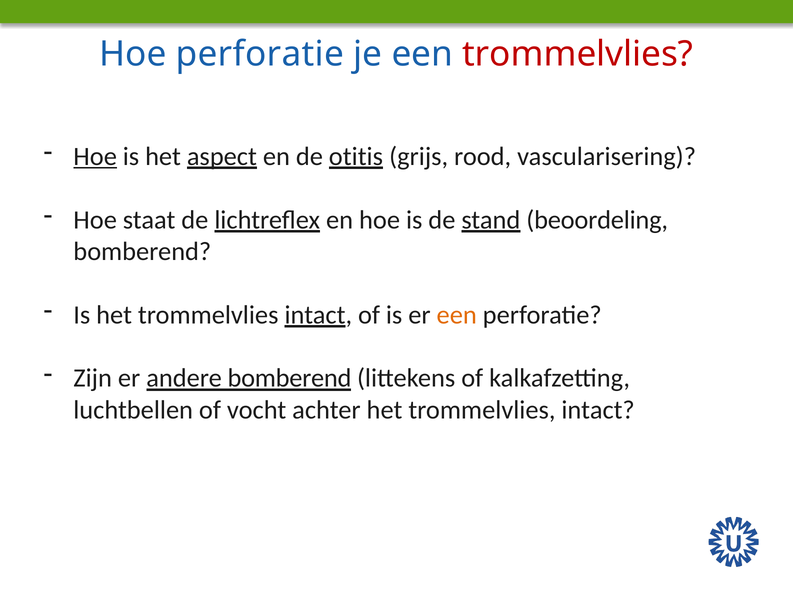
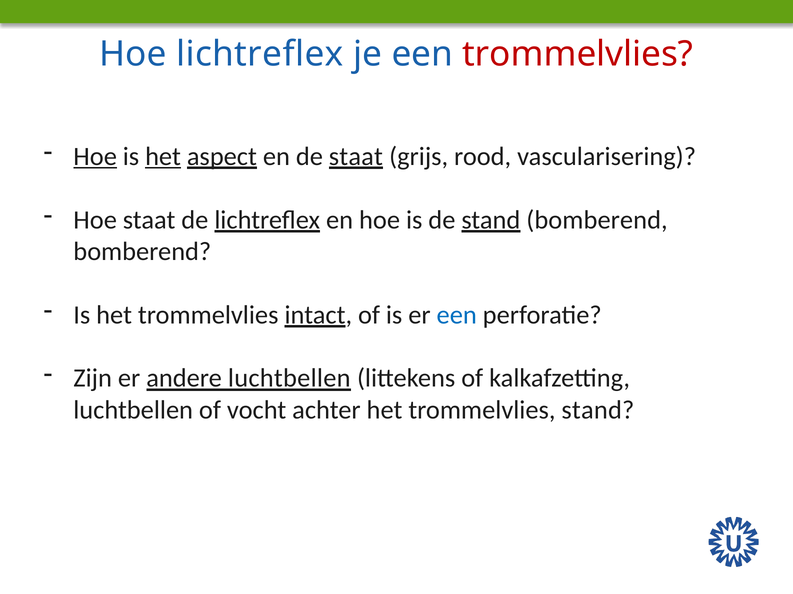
Hoe perforatie: perforatie -> lichtreflex
het at (163, 157) underline: none -> present
de otitis: otitis -> staat
stand beoordeling: beoordeling -> bomberend
een at (457, 315) colour: orange -> blue
andere bomberend: bomberend -> luchtbellen
achter het trommelvlies intact: intact -> stand
